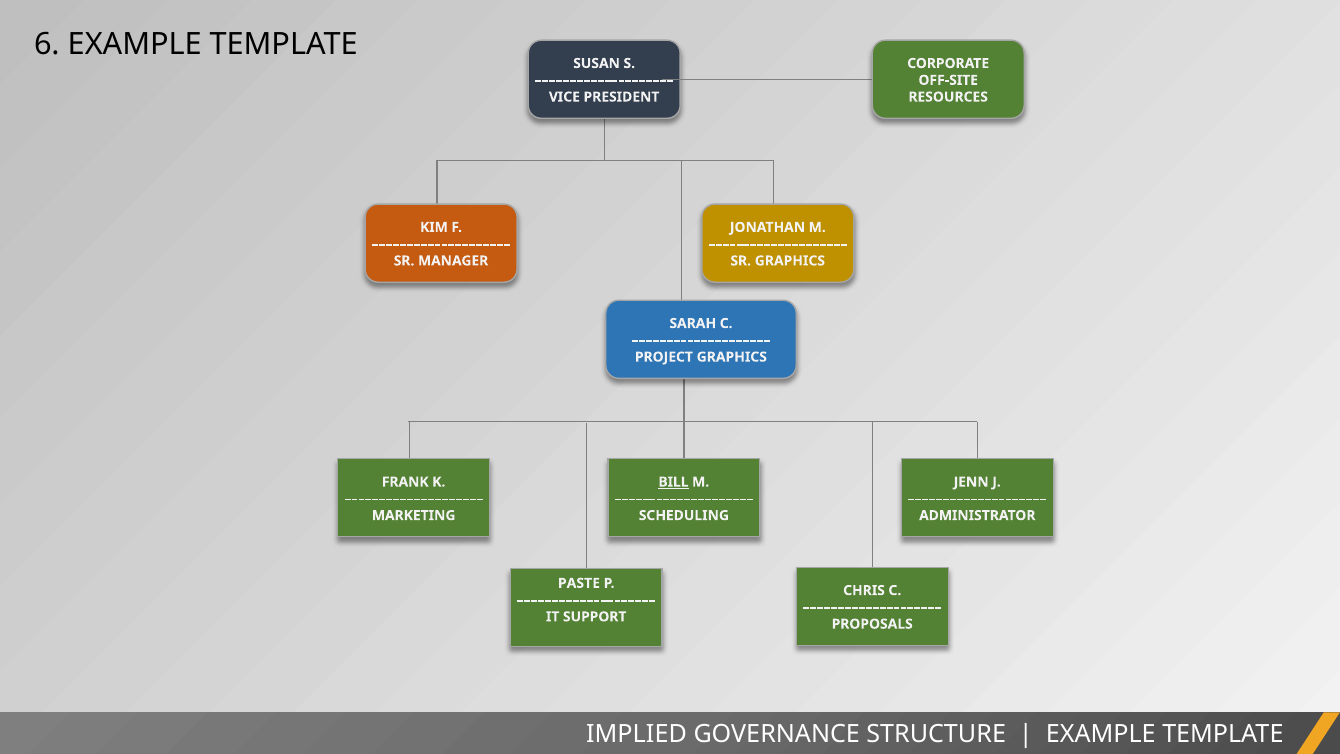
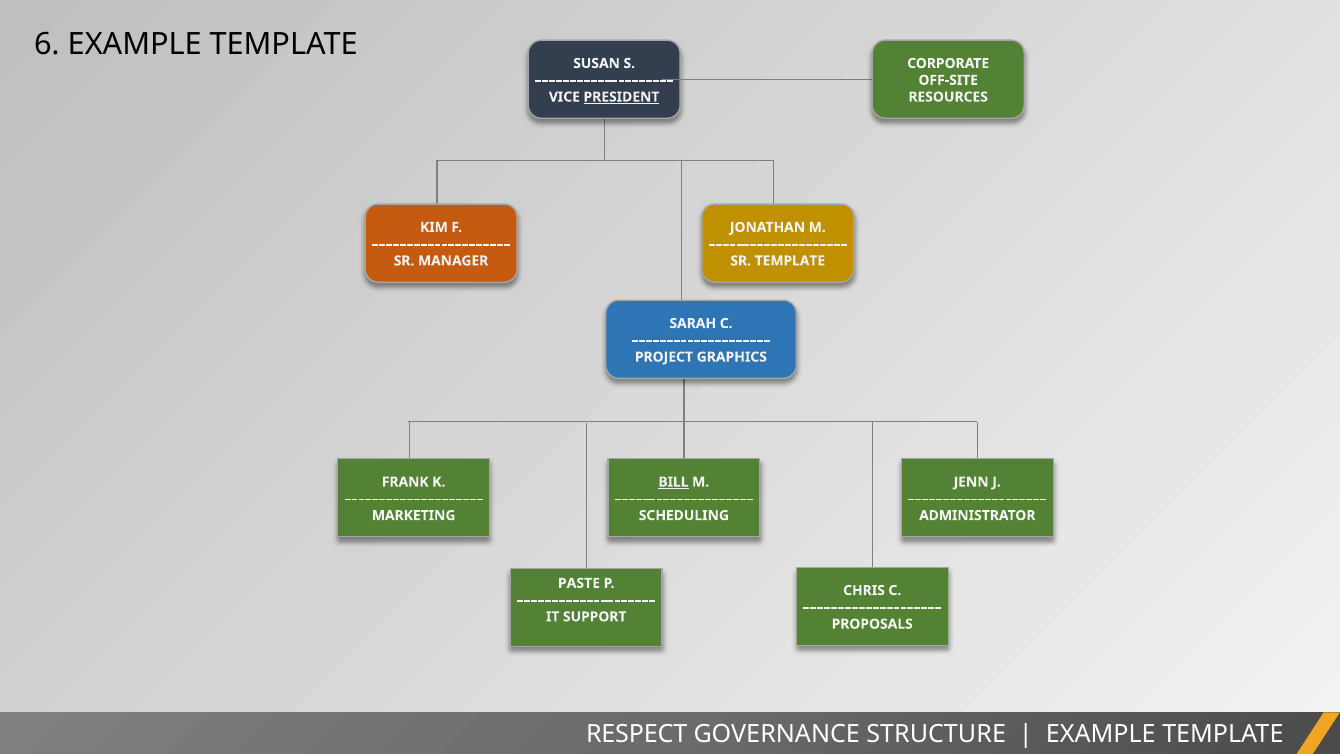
PRESIDENT underline: none -> present
SR GRAPHICS: GRAPHICS -> TEMPLATE
IMPLIED: IMPLIED -> RESPECT
